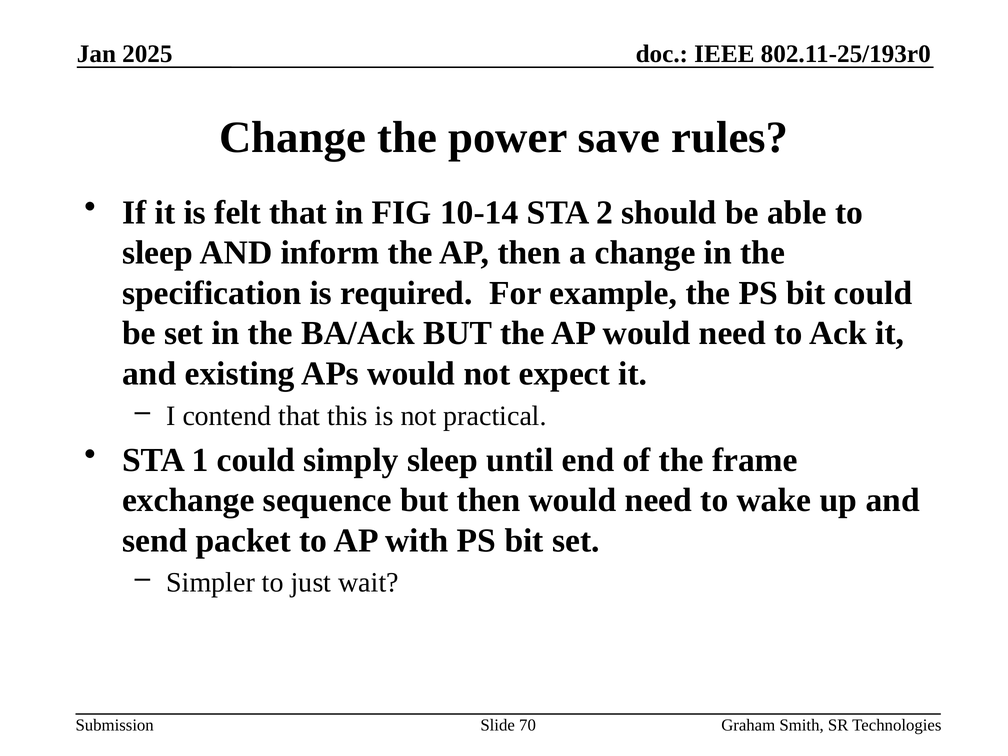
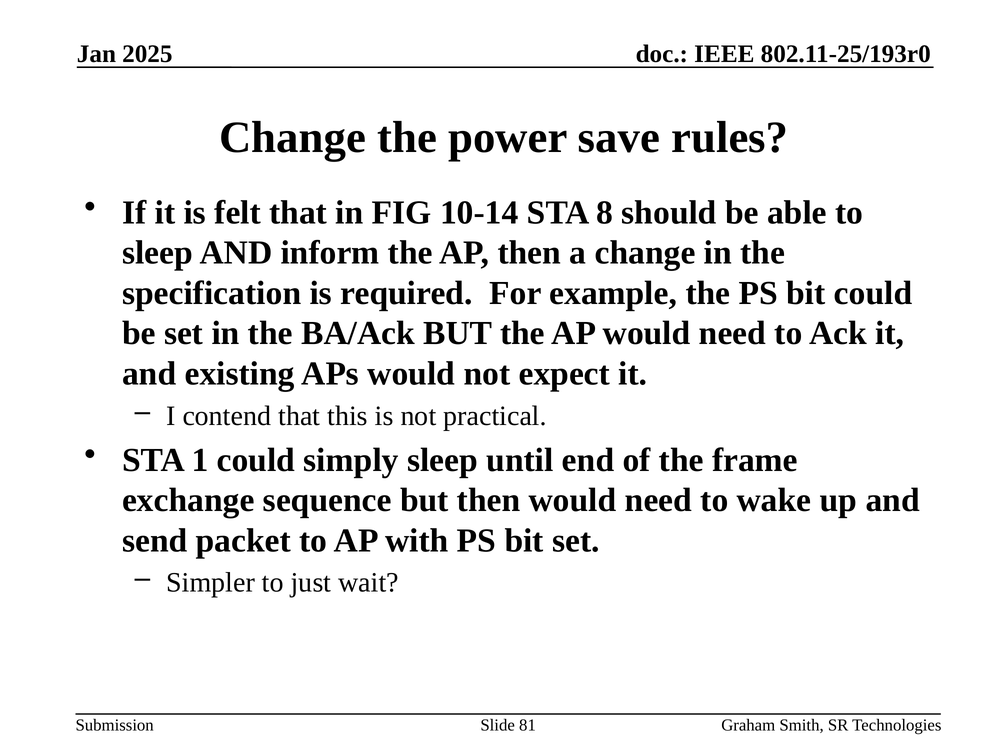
2: 2 -> 8
70: 70 -> 81
